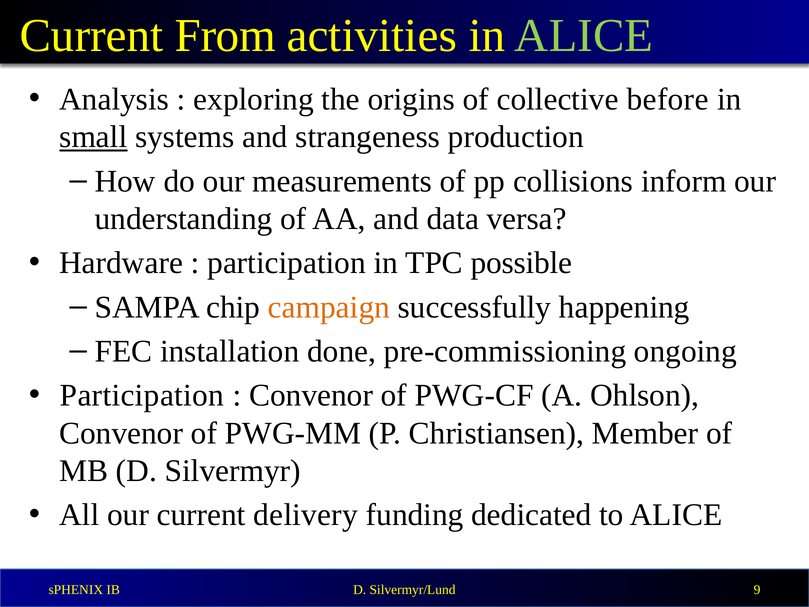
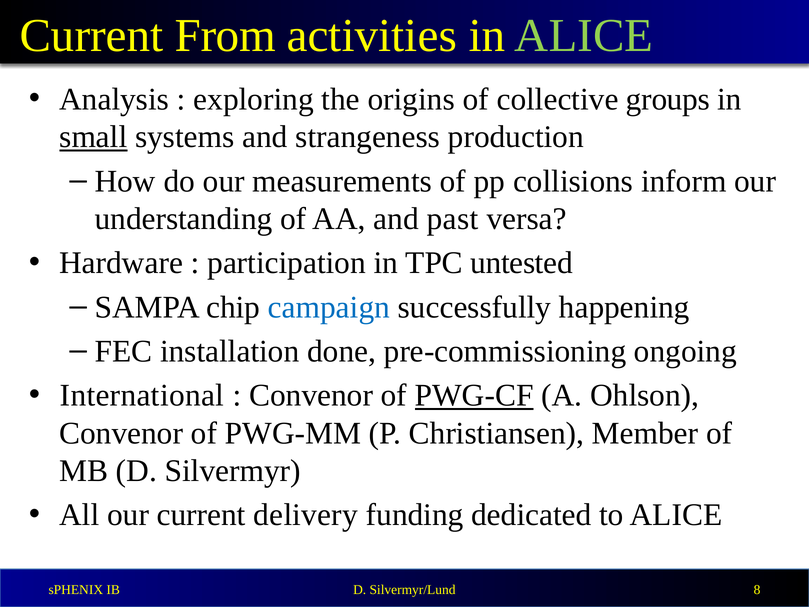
before: before -> groups
data: data -> past
possible: possible -> untested
campaign colour: orange -> blue
Participation at (142, 395): Participation -> International
PWG-CF underline: none -> present
9: 9 -> 8
